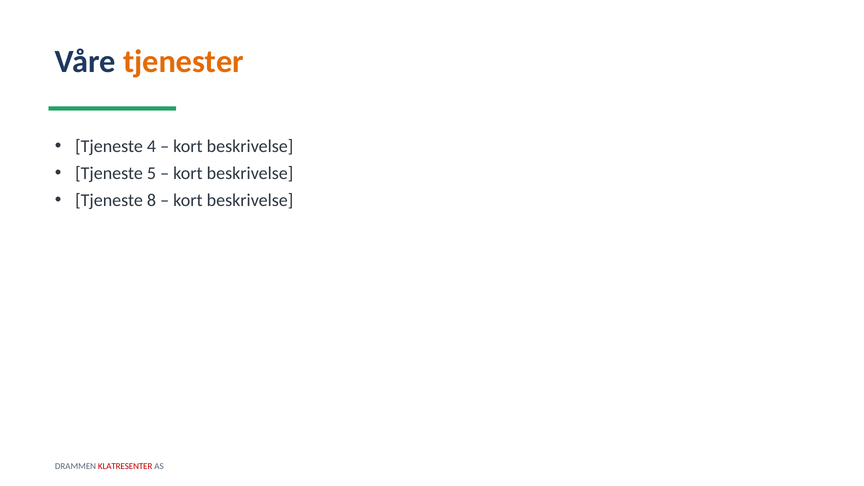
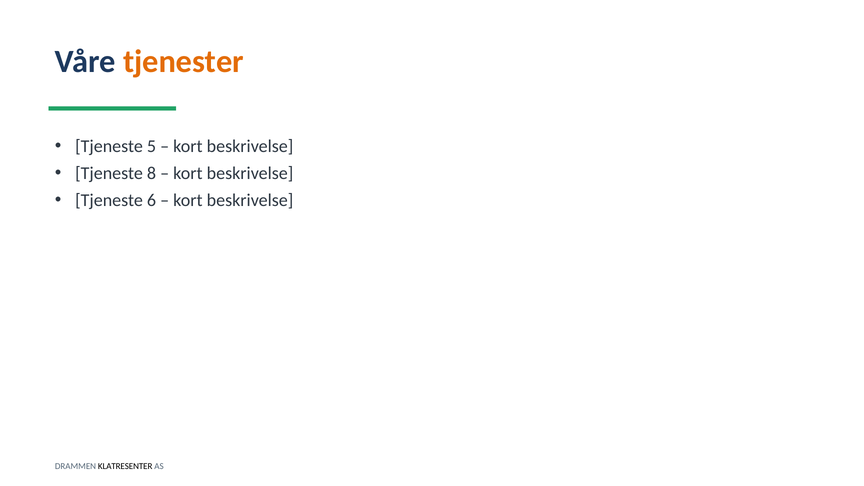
4: 4 -> 5
5: 5 -> 8
8: 8 -> 6
KLATRESENTER colour: red -> black
